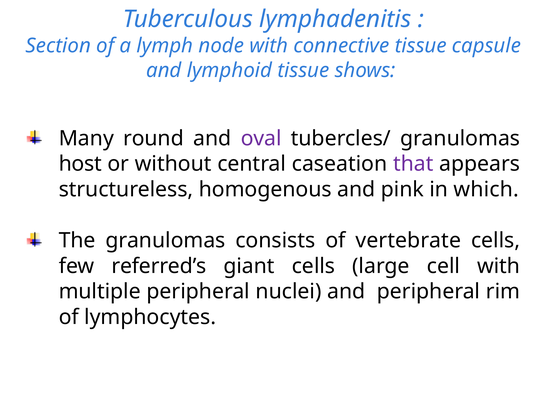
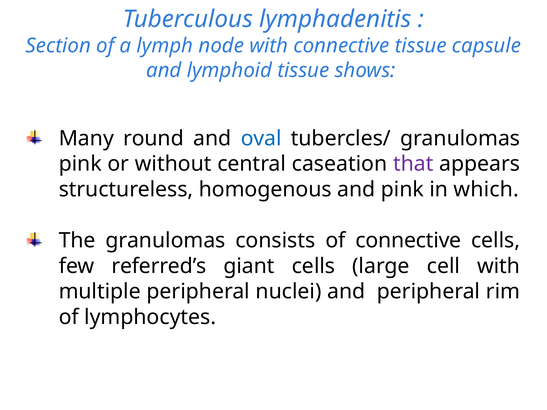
oval colour: purple -> blue
host at (80, 164): host -> pink
of vertebrate: vertebrate -> connective
